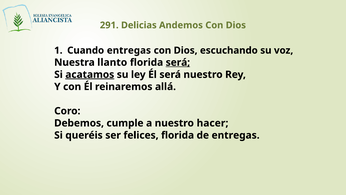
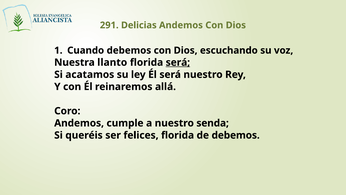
Cuando entregas: entregas -> debemos
acatamos underline: present -> none
Debemos at (79, 123): Debemos -> Andemos
hacer: hacer -> senda
de entregas: entregas -> debemos
